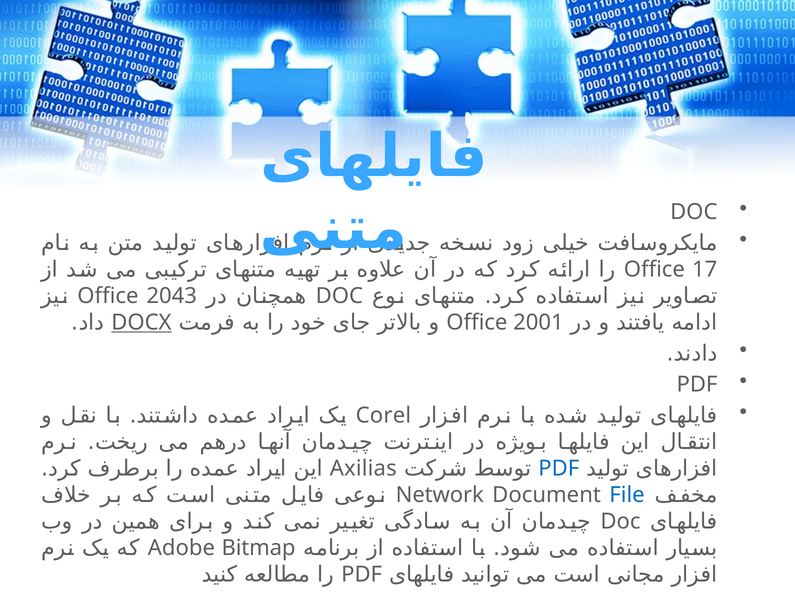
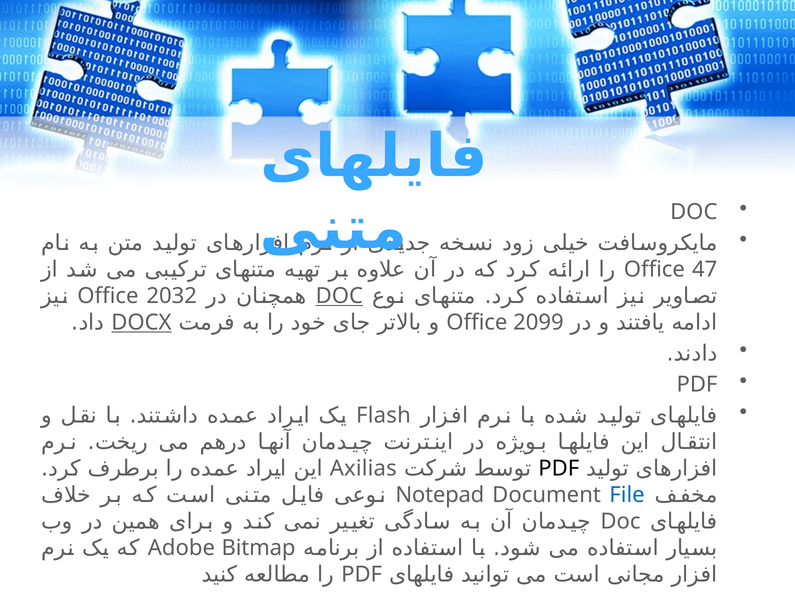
17: 17 -> 47
2043: 2043 -> 2032
DOC at (339, 296) underline: none -> present
2001: 2001 -> 2099
Corel: Corel -> Flash
PDF at (559, 468) colour: blue -> black
Network: Network -> Notepad
